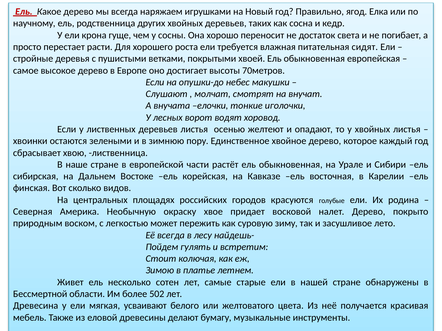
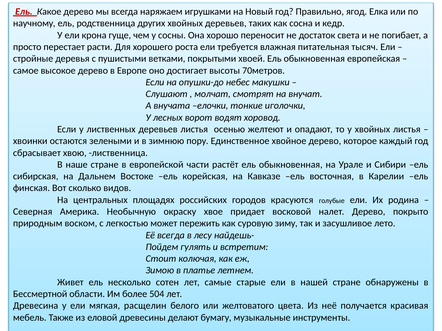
сидят: сидят -> тысяч
502: 502 -> 504
усваивают: усваивают -> расщелин
